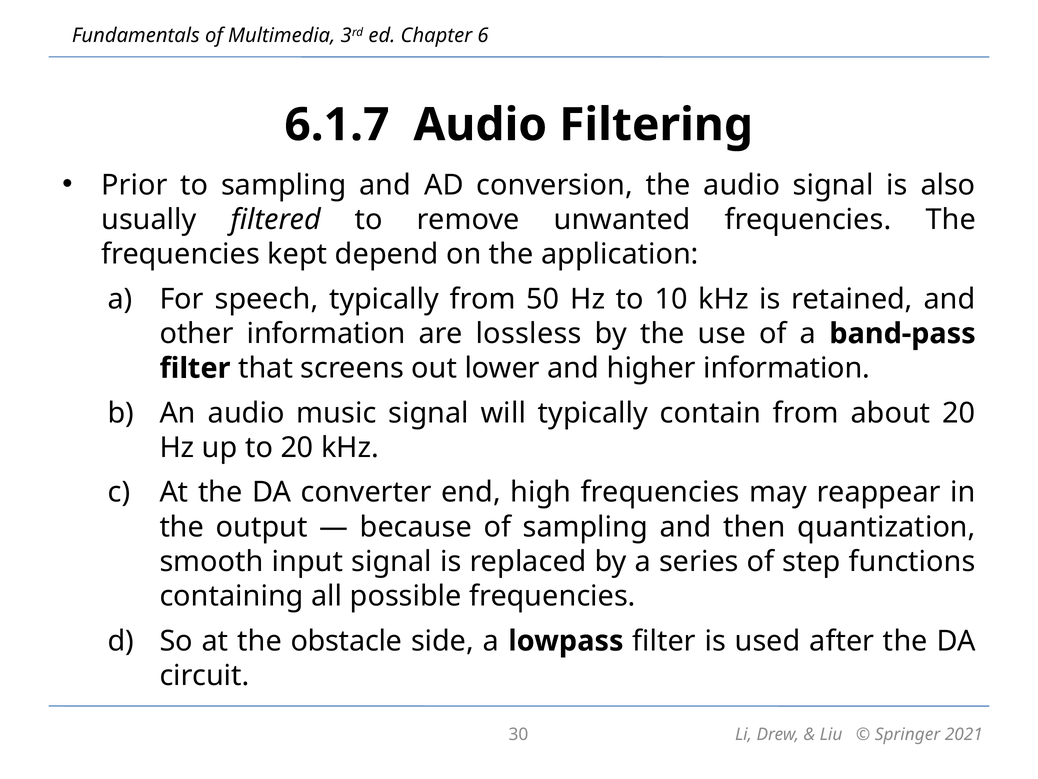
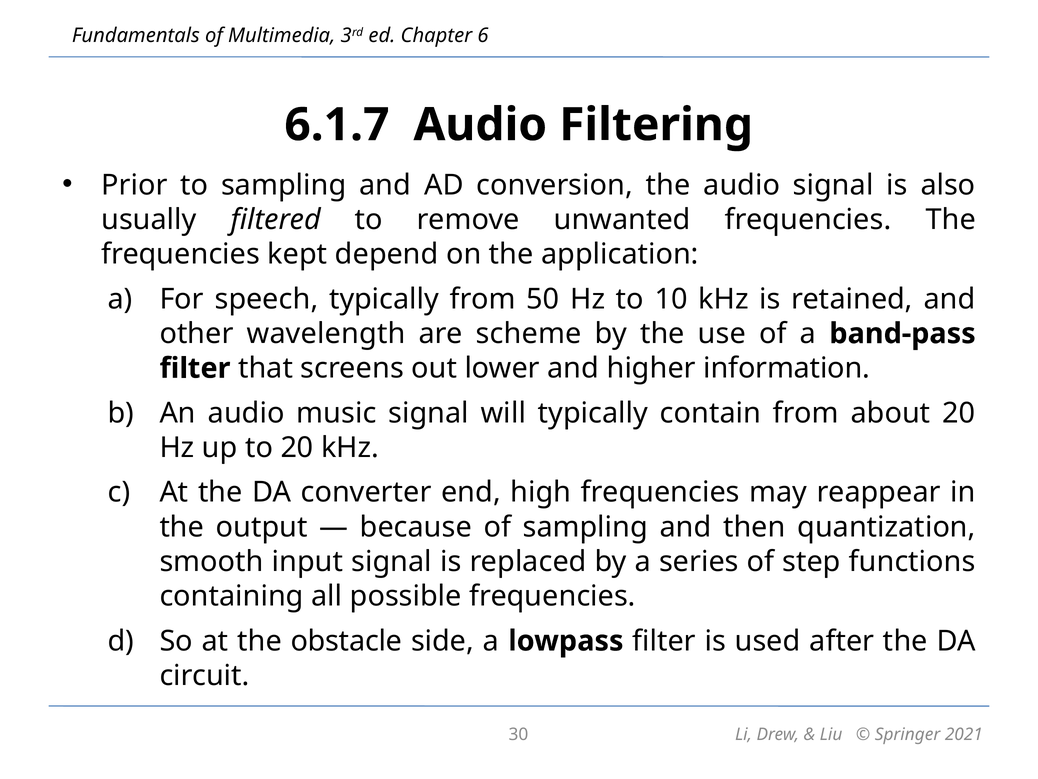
other information: information -> wavelength
lossless: lossless -> scheme
